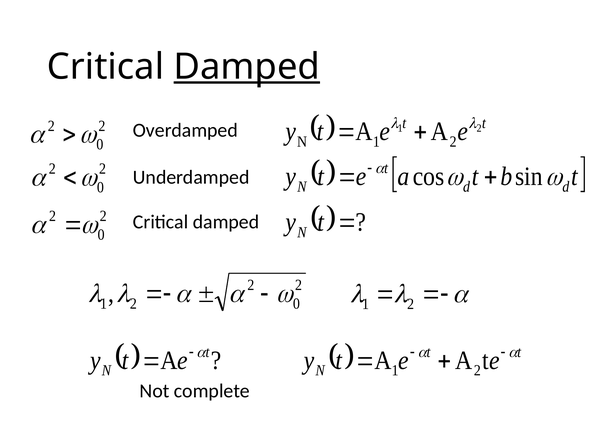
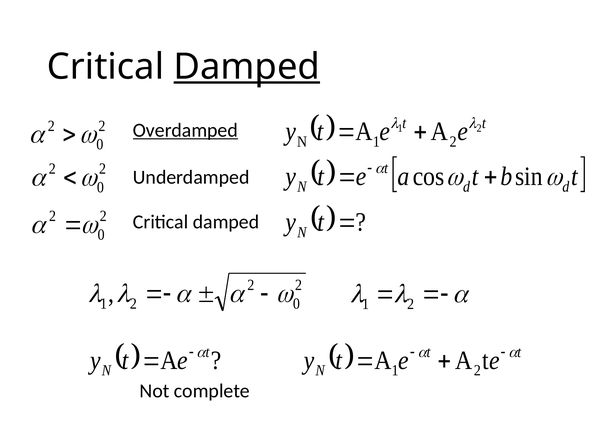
Overdamped underline: none -> present
